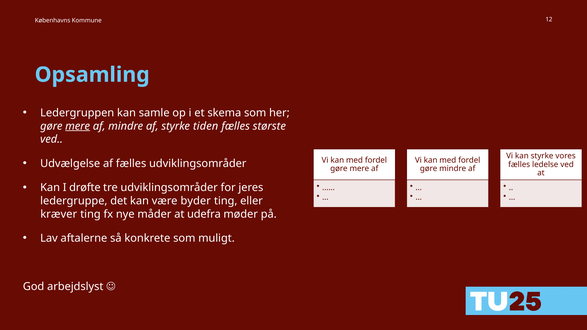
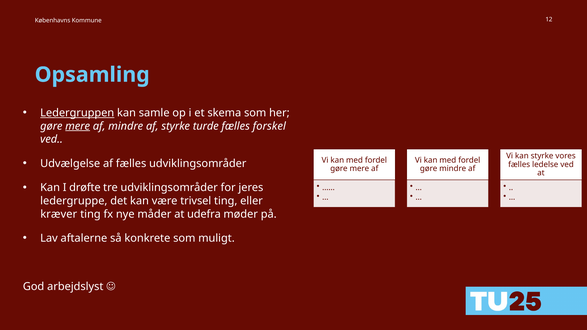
Ledergruppen underline: none -> present
tiden: tiden -> turde
største: største -> forskel
byder: byder -> trivsel
